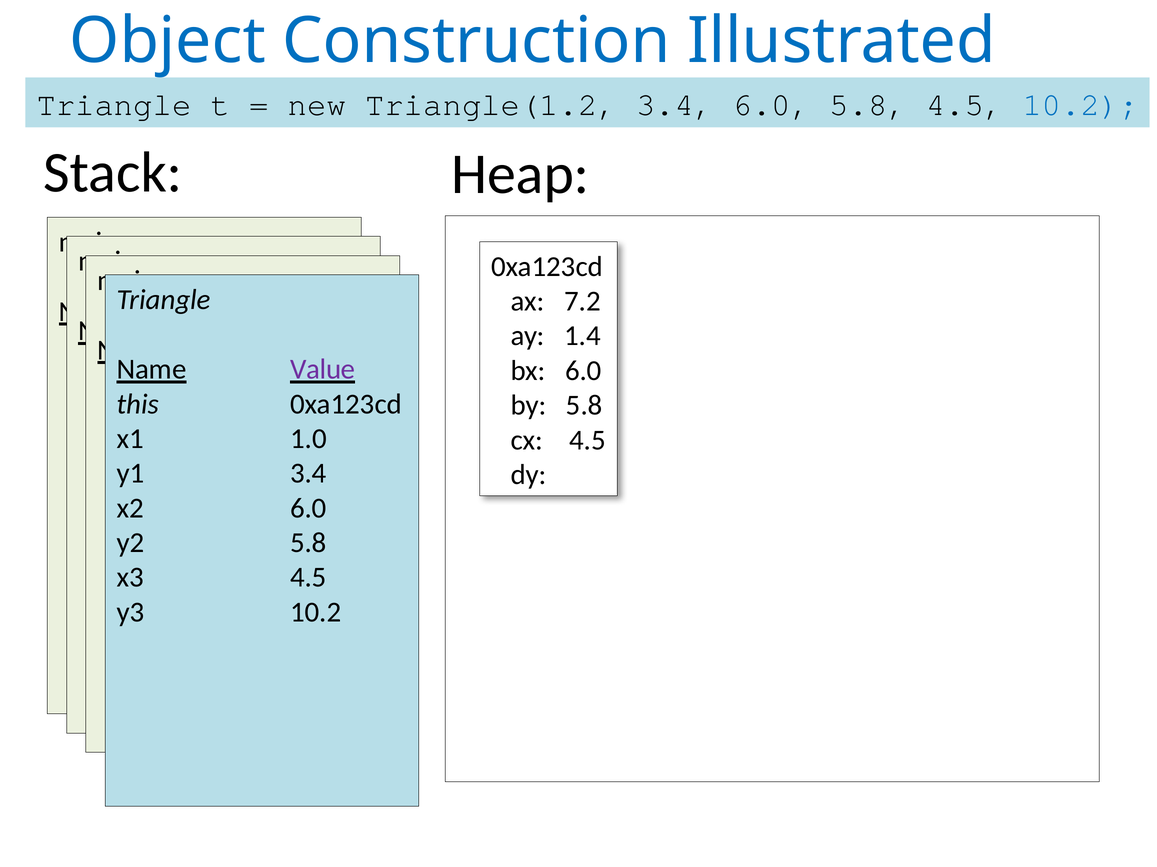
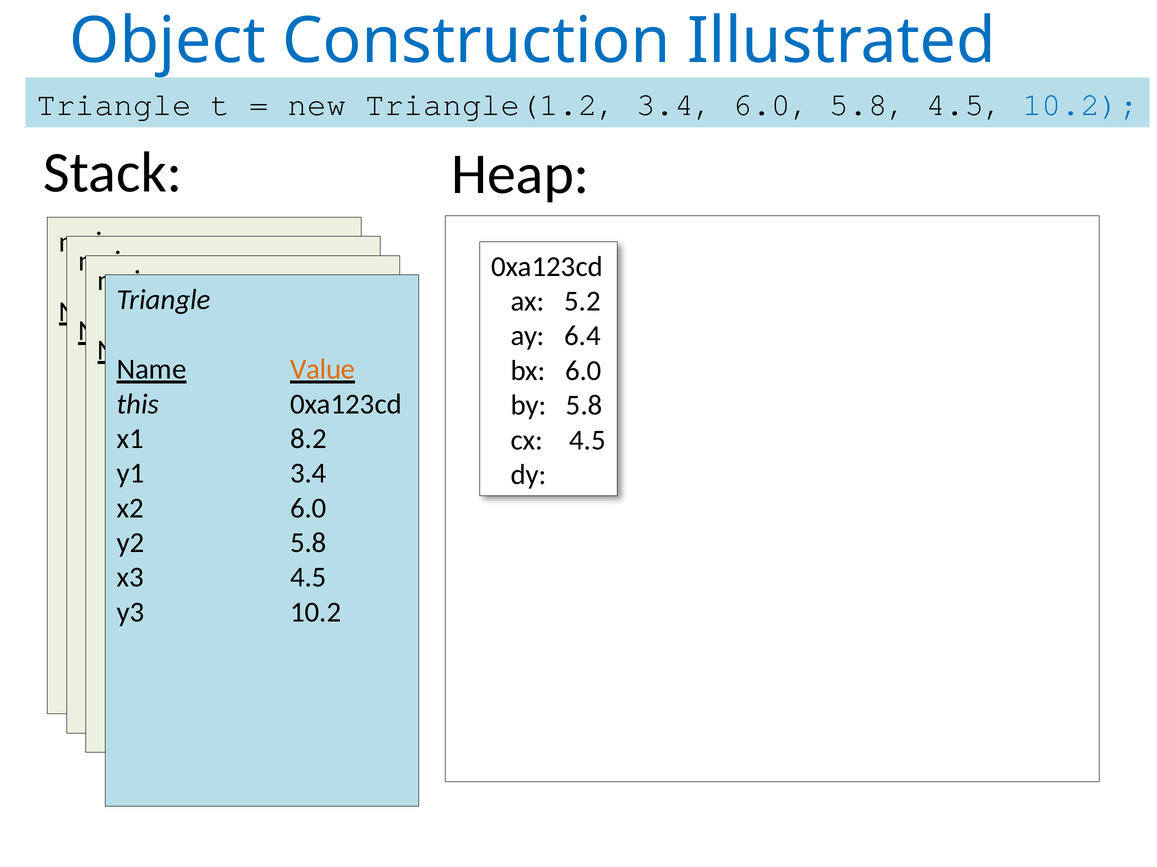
7.2: 7.2 -> 5.2
1.4: 1.4 -> 6.4
Value at (323, 370) colour: purple -> orange
1.0: 1.0 -> 8.2
